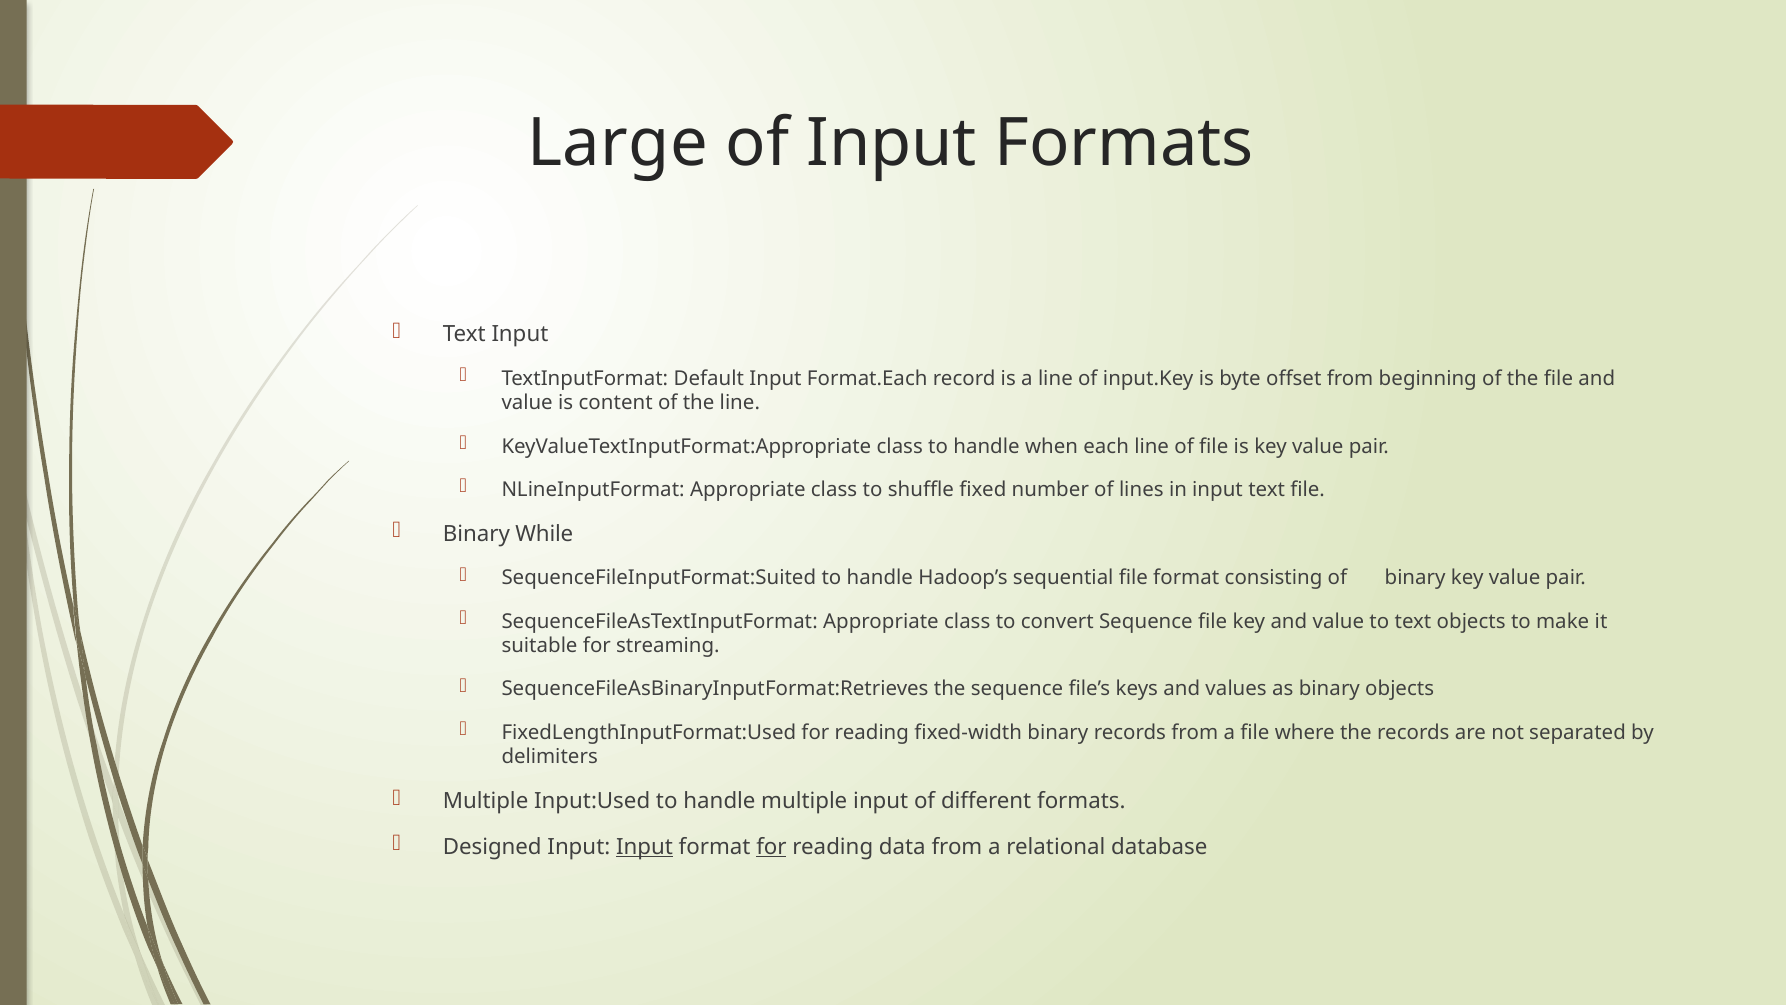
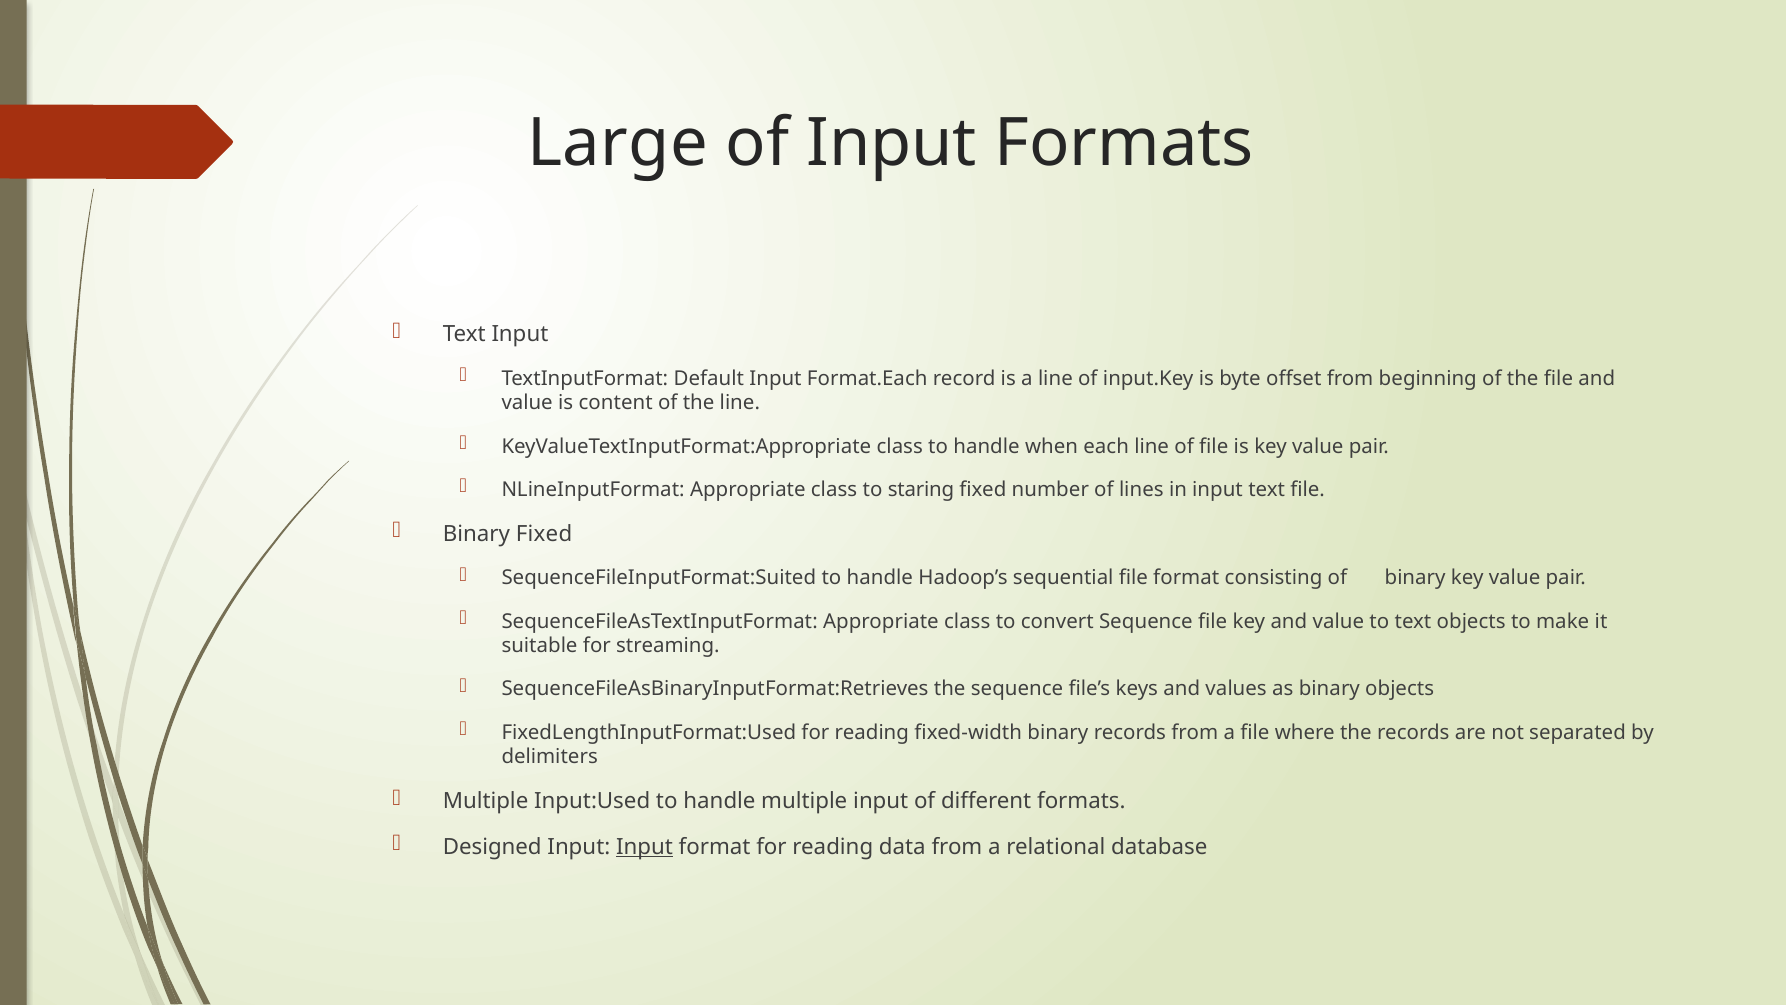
shuffle: shuffle -> staring
Binary While: While -> Fixed
for at (771, 846) underline: present -> none
